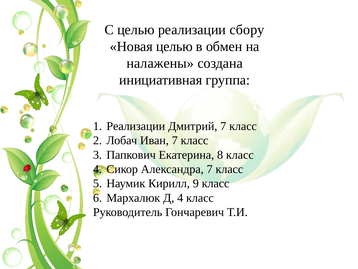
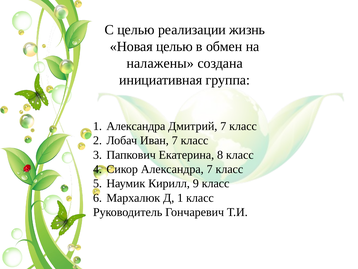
сбору: сбору -> жизнь
Реализации at (136, 126): Реализации -> Александра
Д 4: 4 -> 1
